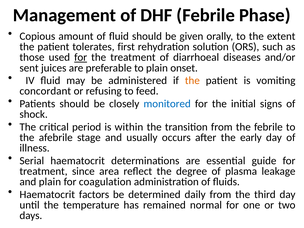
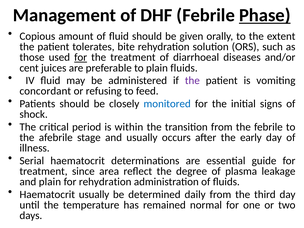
Phase underline: none -> present
first: first -> bite
sent: sent -> cent
plain onset: onset -> fluids
the at (192, 81) colour: orange -> purple
for coagulation: coagulation -> rehydration
Haematocrit factors: factors -> usually
